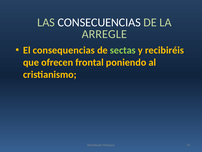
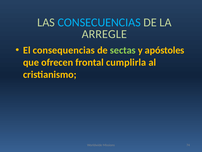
CONSECUENCIAS colour: white -> light blue
recibiréis: recibiréis -> apóstoles
poniendo: poniendo -> cumplirla
